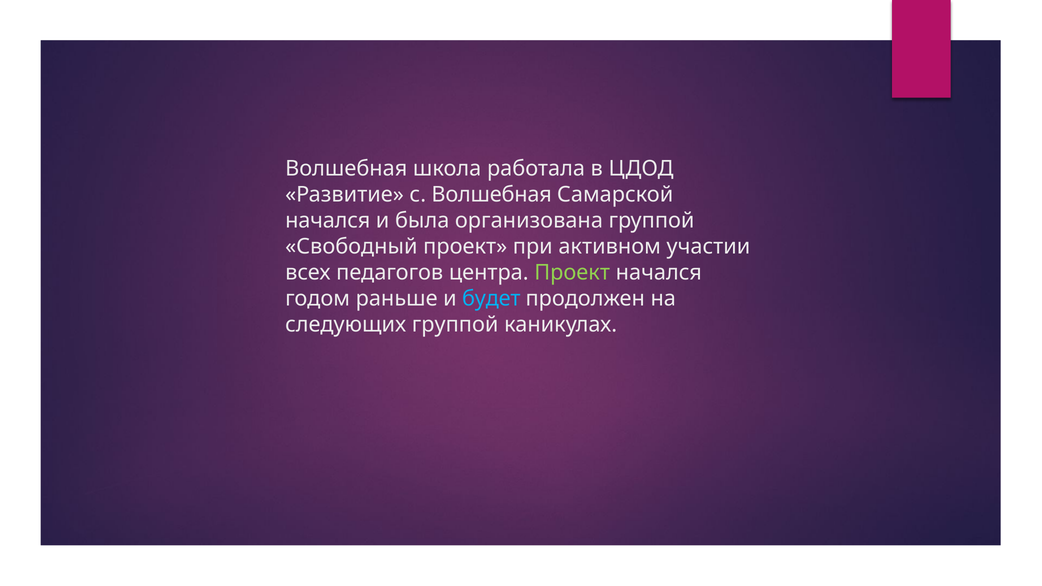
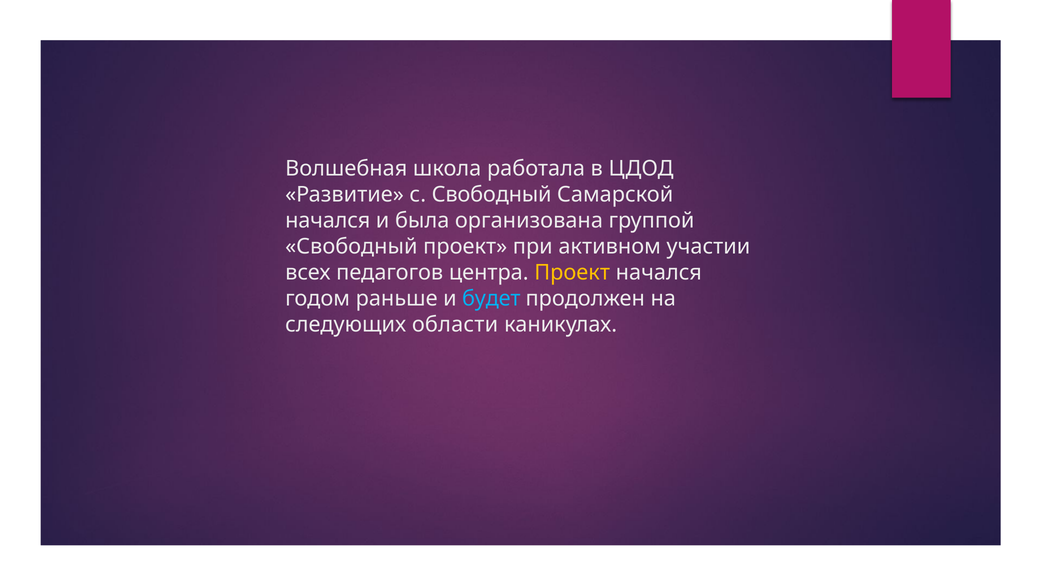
с Волшебная: Волшебная -> Свободный
Проект at (572, 273) colour: light green -> yellow
следующих группой: группой -> области
